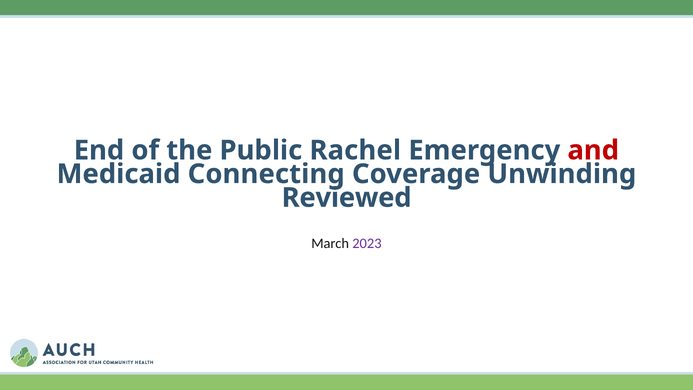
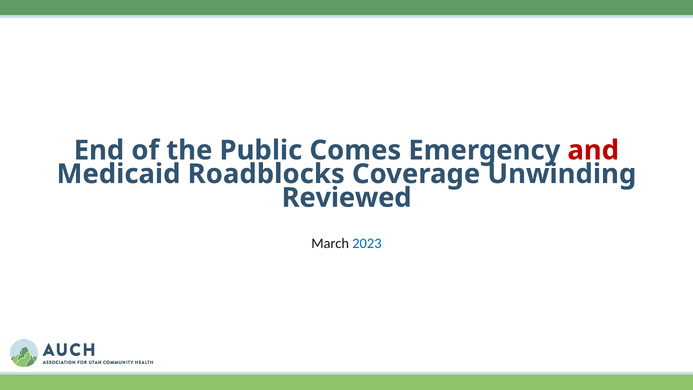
Rachel: Rachel -> Comes
Connecting: Connecting -> Roadblocks
2023 colour: purple -> blue
